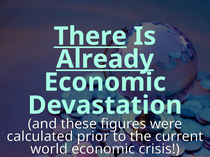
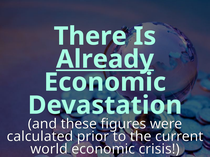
There underline: present -> none
